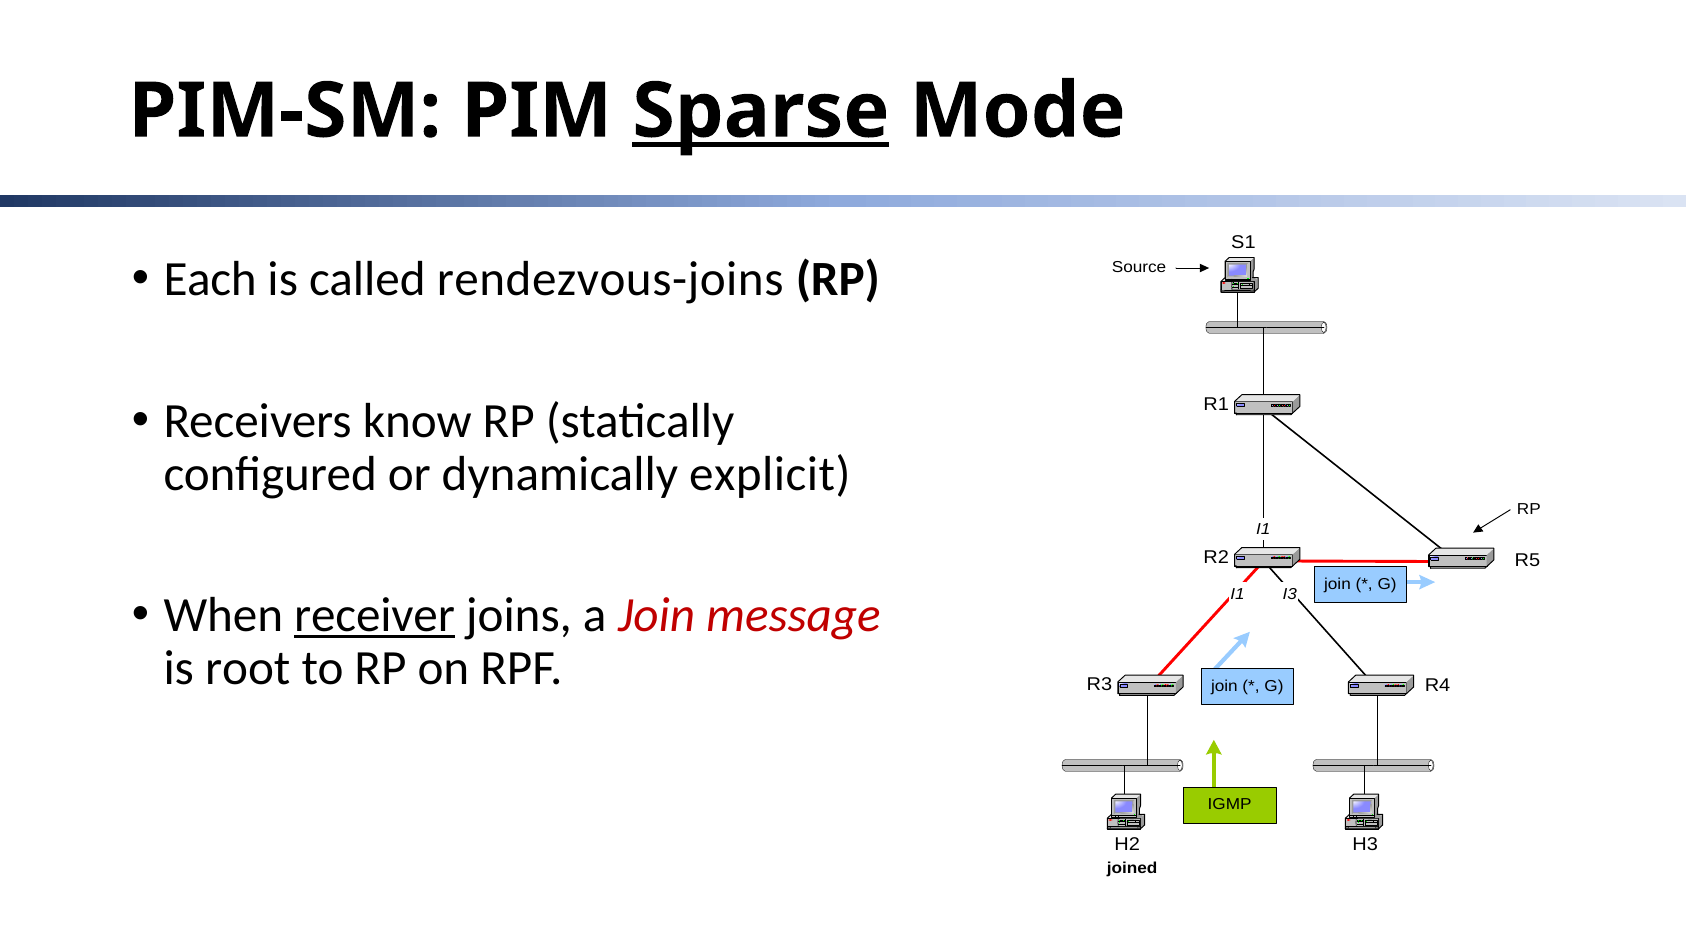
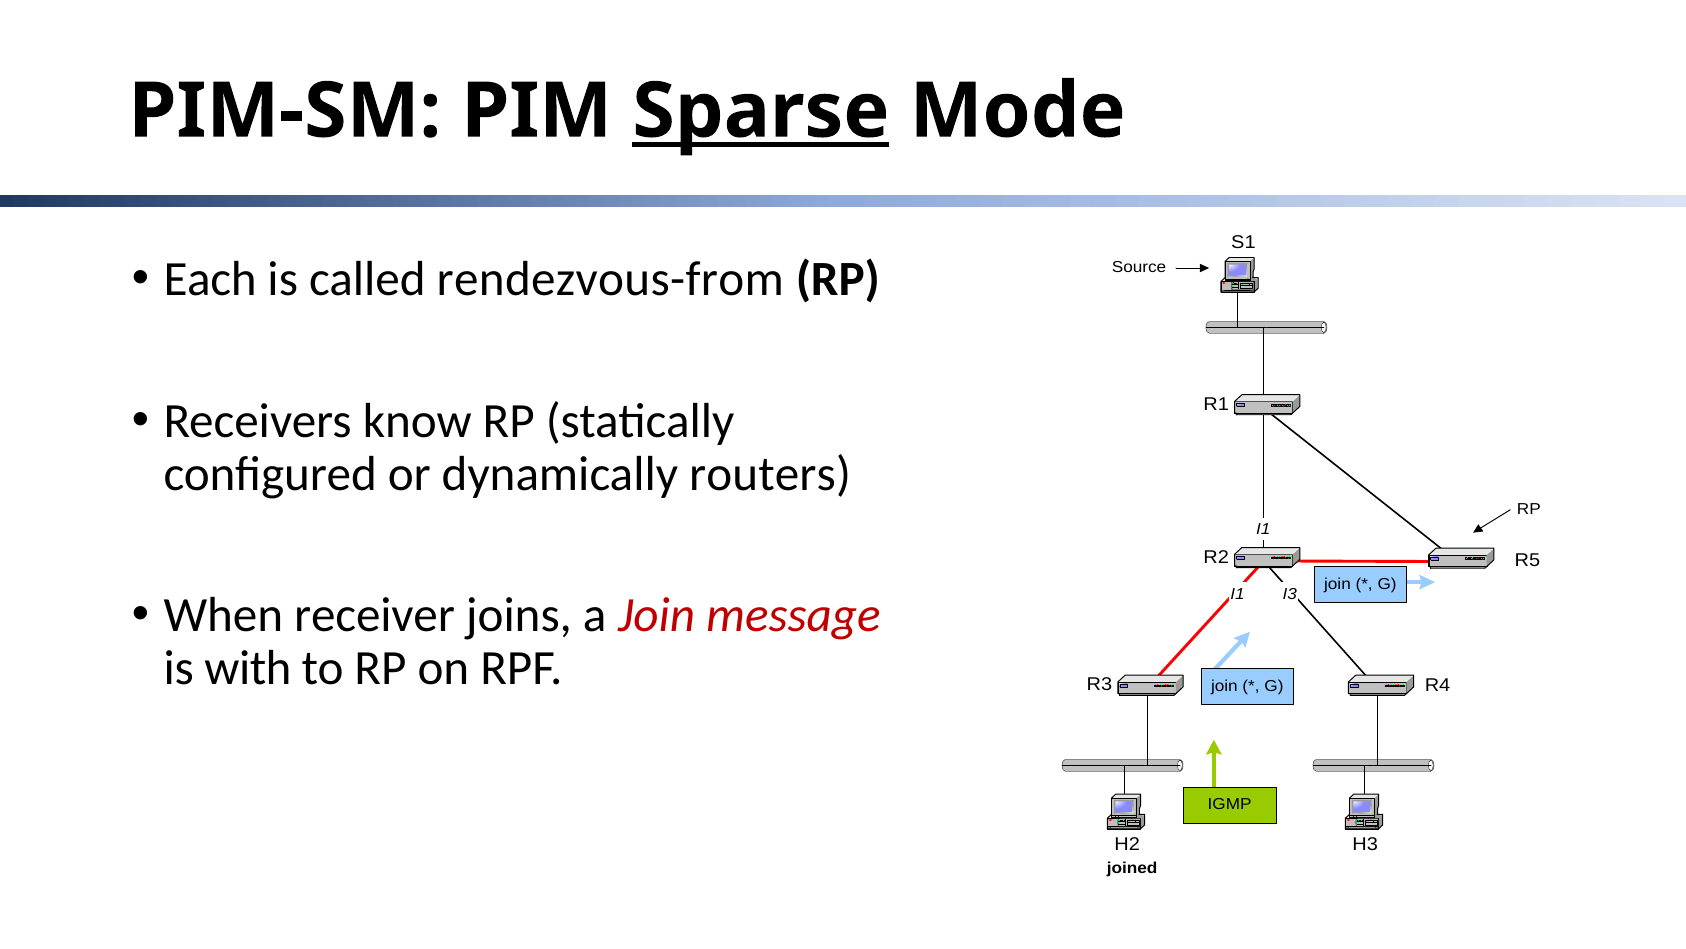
rendezvous-joins: rendezvous-joins -> rendezvous-from
explicit: explicit -> routers
receiver underline: present -> none
root: root -> with
